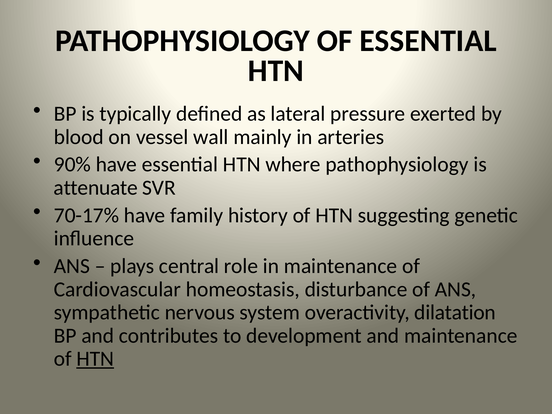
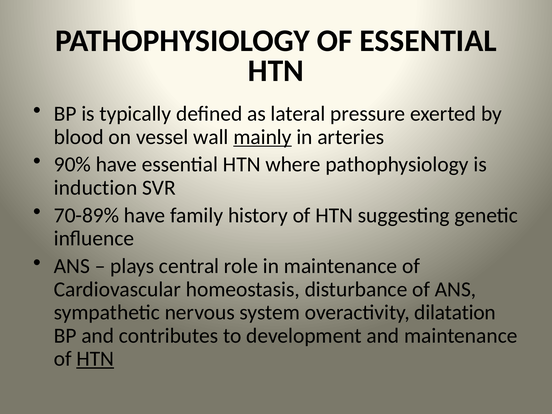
mainly underline: none -> present
attenuate: attenuate -> induction
70-17%: 70-17% -> 70-89%
